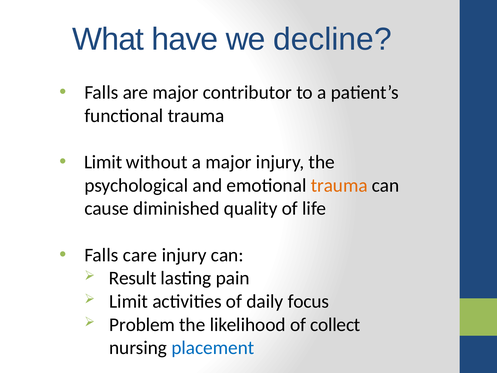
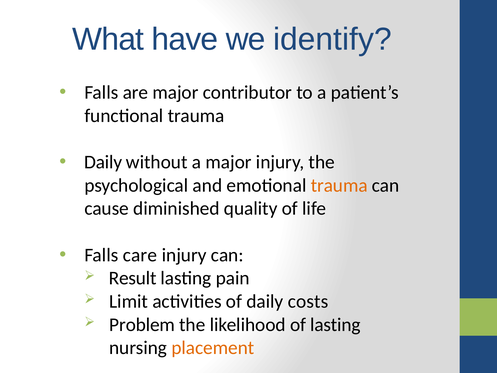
decline: decline -> identify
Limit at (103, 162): Limit -> Daily
focus: focus -> costs
of collect: collect -> lasting
placement colour: blue -> orange
